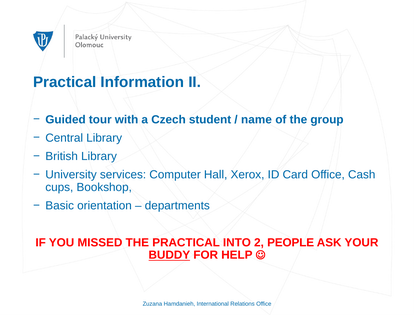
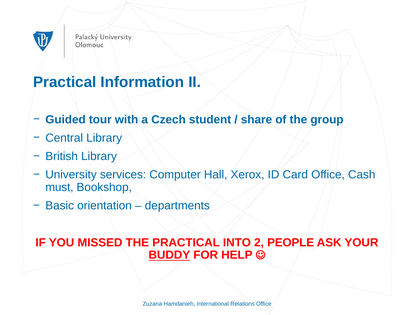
name: name -> share
cups: cups -> must
